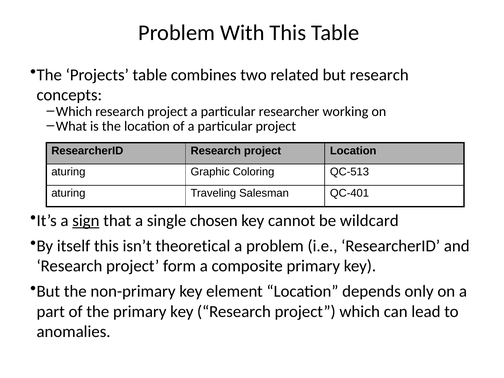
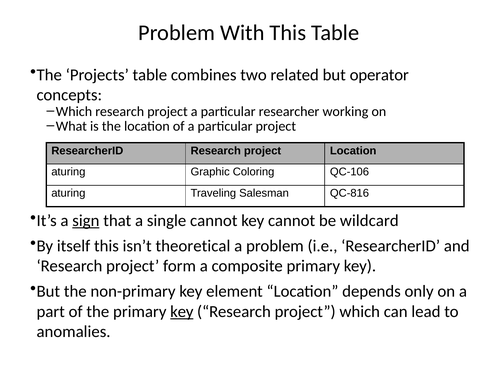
but research: research -> operator
QC-513: QC-513 -> QC-106
QC-401: QC-401 -> QC-816
single chosen: chosen -> cannot
key at (182, 311) underline: none -> present
